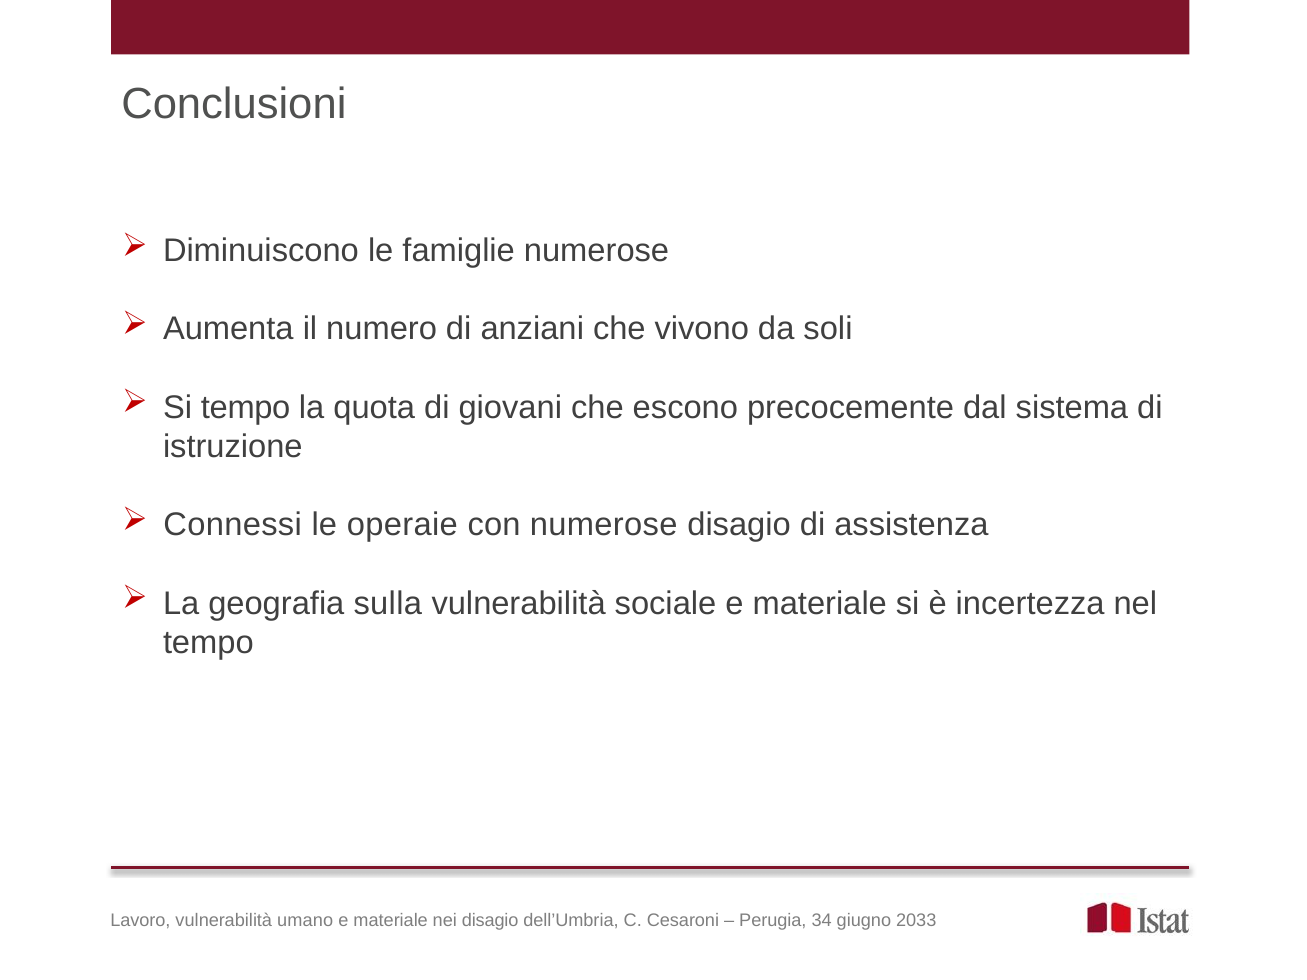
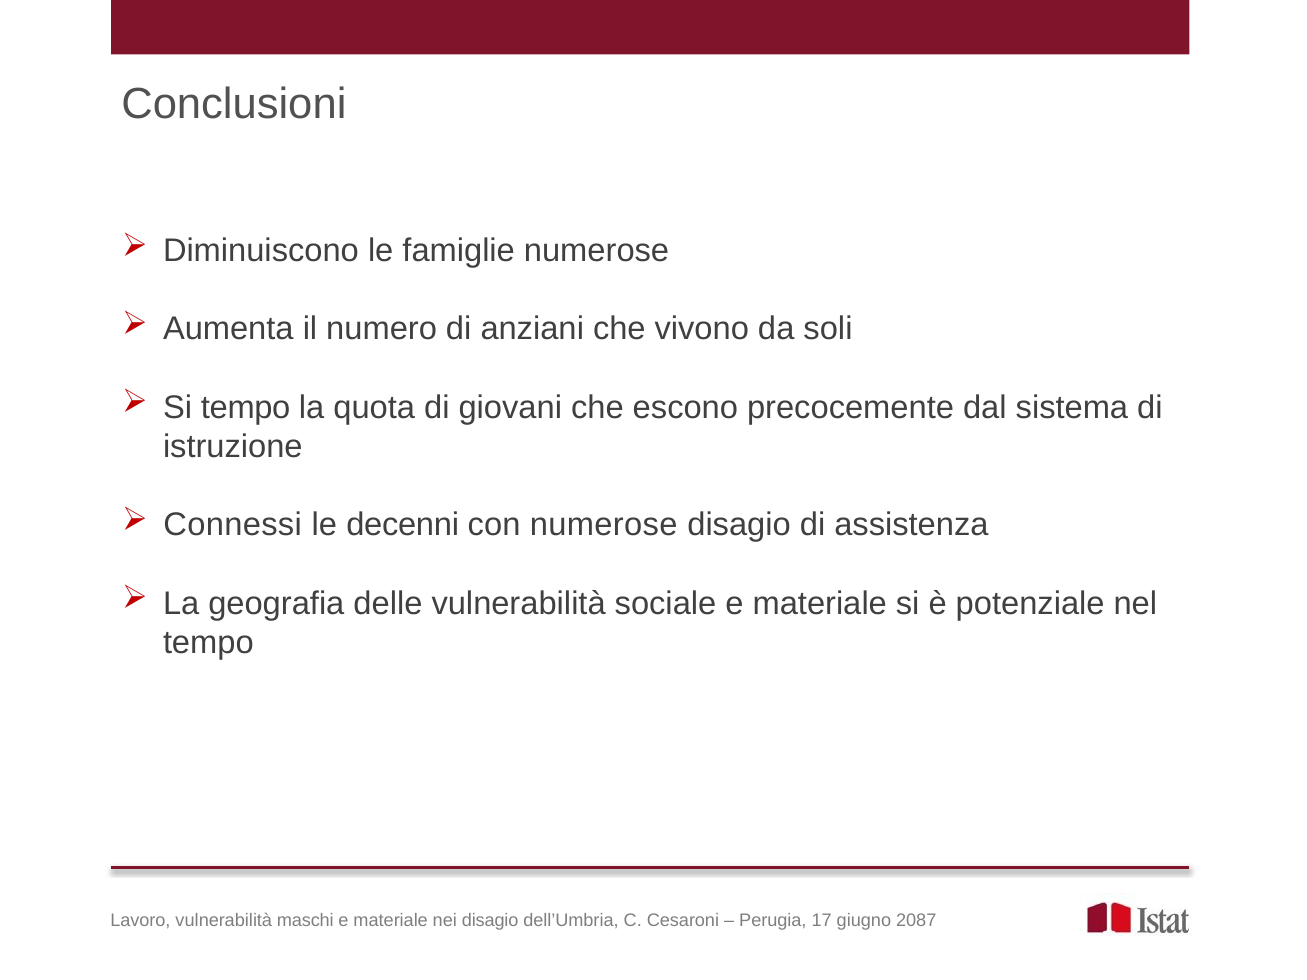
operaie: operaie -> decenni
sulla: sulla -> delle
incertezza: incertezza -> potenziale
umano: umano -> maschi
34: 34 -> 17
2033: 2033 -> 2087
